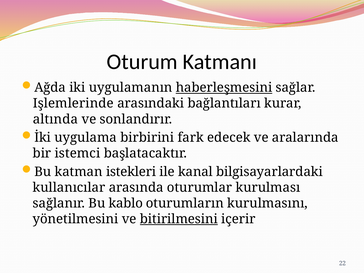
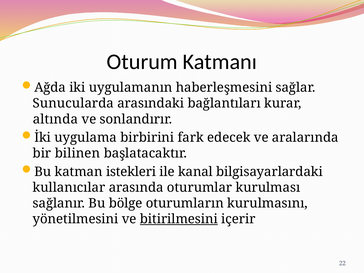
haberleşmesini underline: present -> none
Işlemlerinde: Işlemlerinde -> Sunucularda
istemci: istemci -> bilinen
kablo: kablo -> bölge
